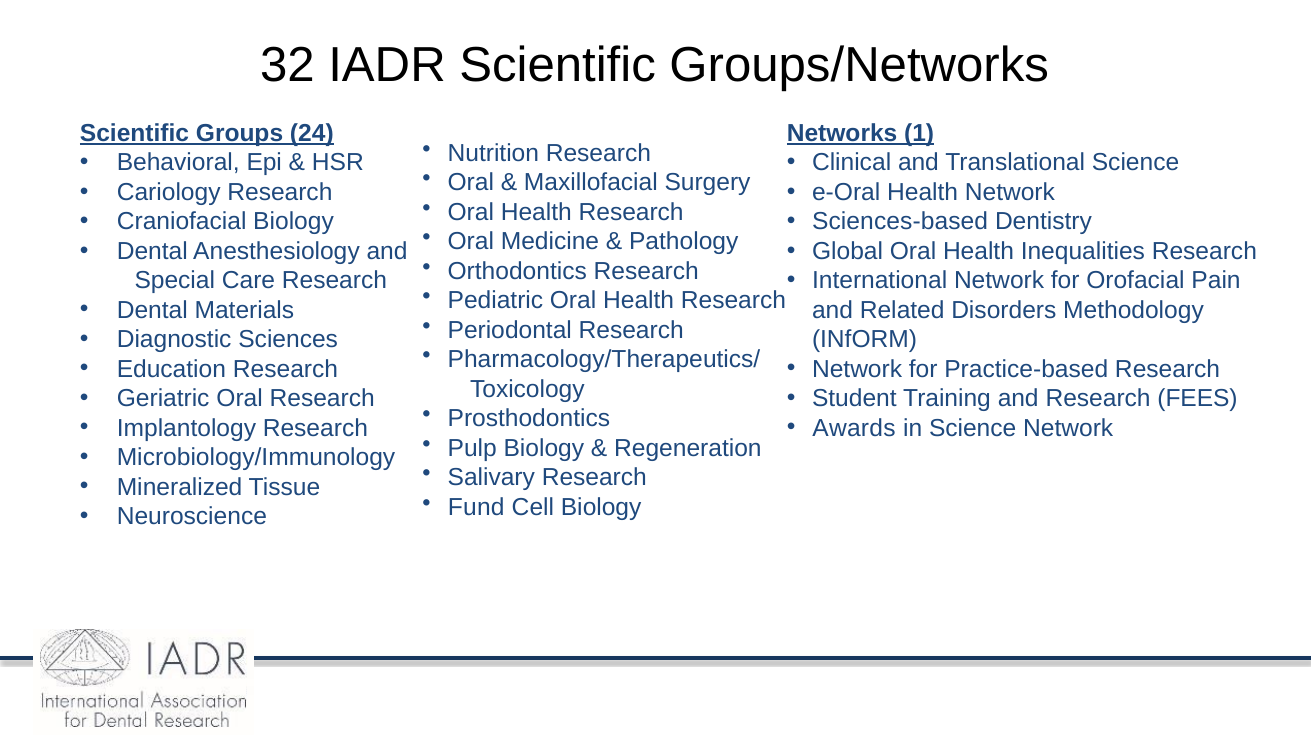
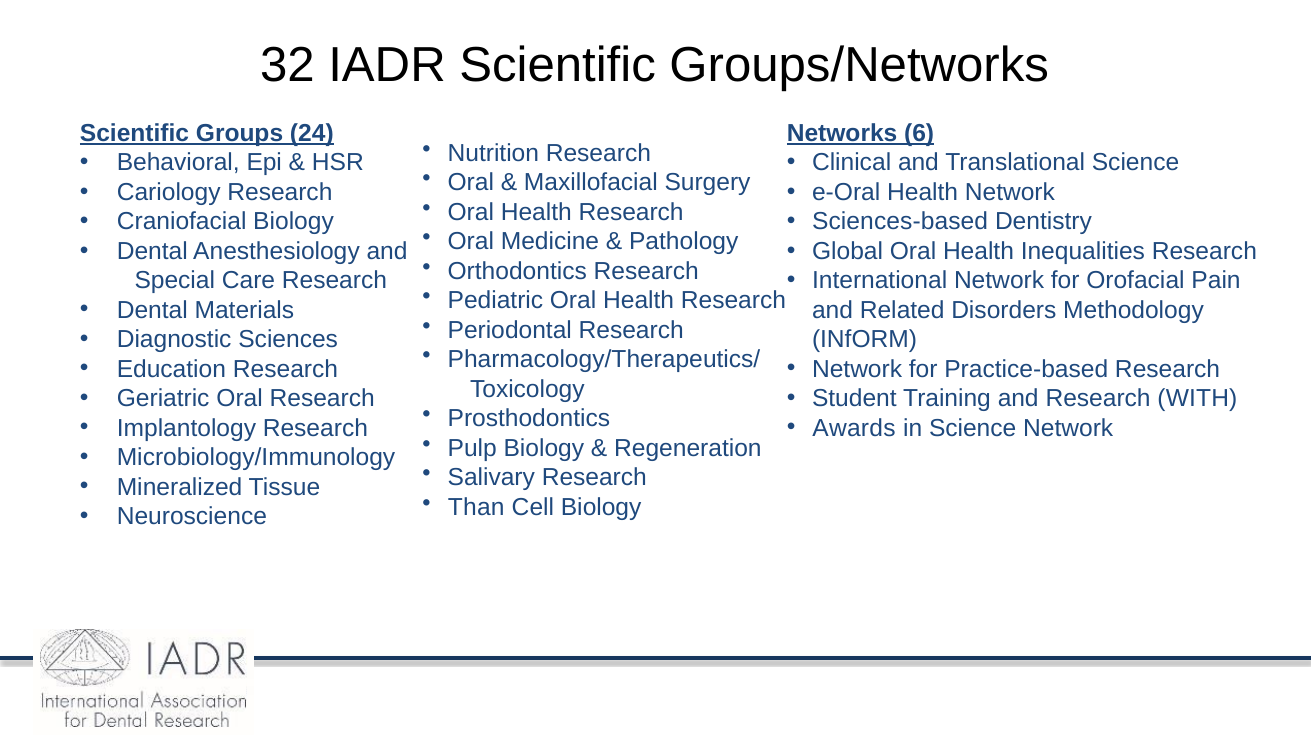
1: 1 -> 6
FEES: FEES -> WITH
Fund: Fund -> Than
